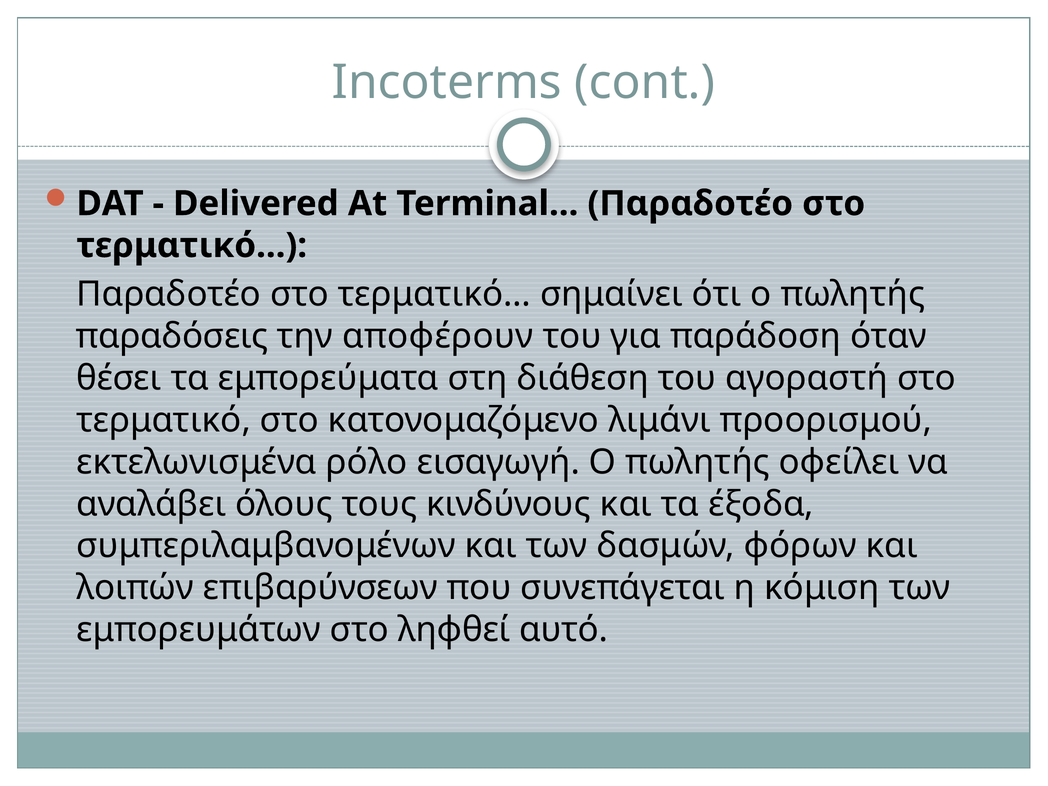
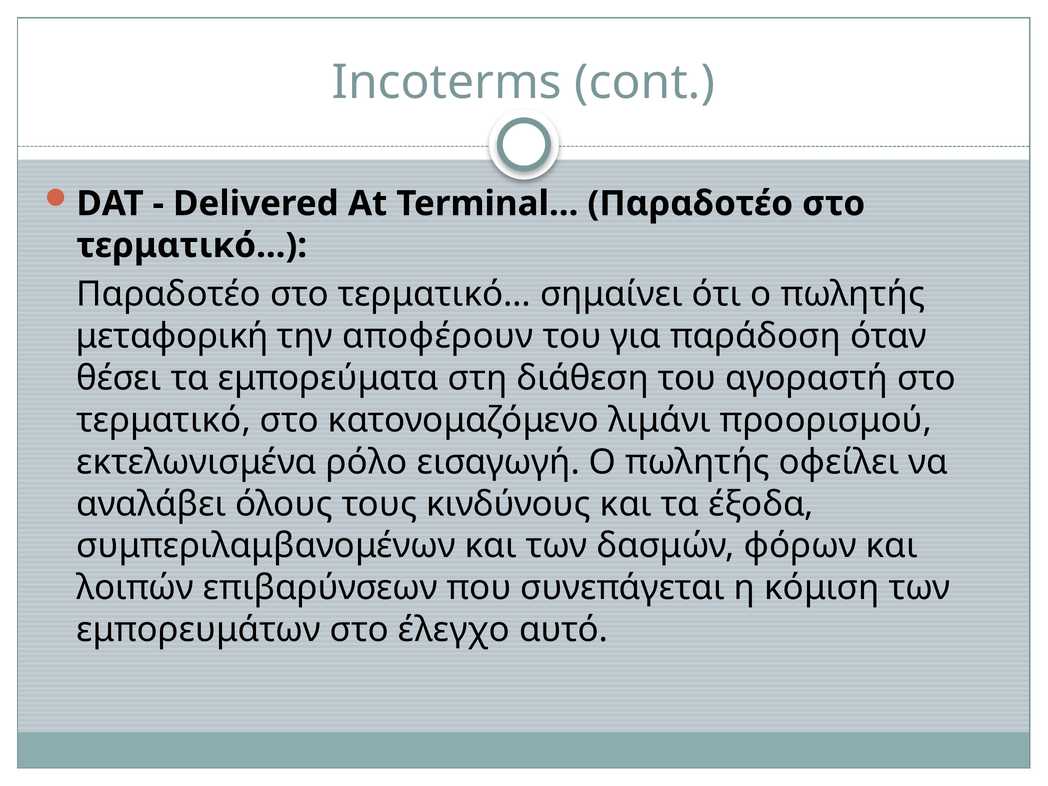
παραδόσεις: παραδόσεις -> μεταφορική
ληφθεί: ληφθεί -> έλεγχο
